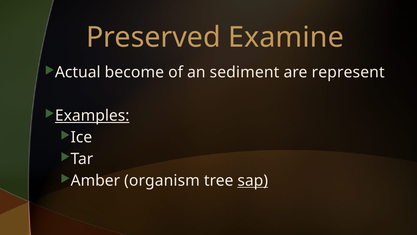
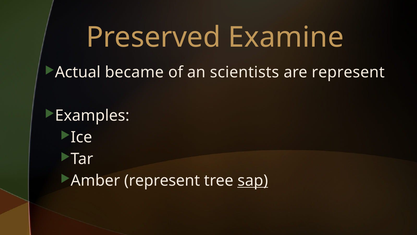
become: become -> became
sediment: sediment -> scientists
Examples underline: present -> none
Amber organism: organism -> represent
